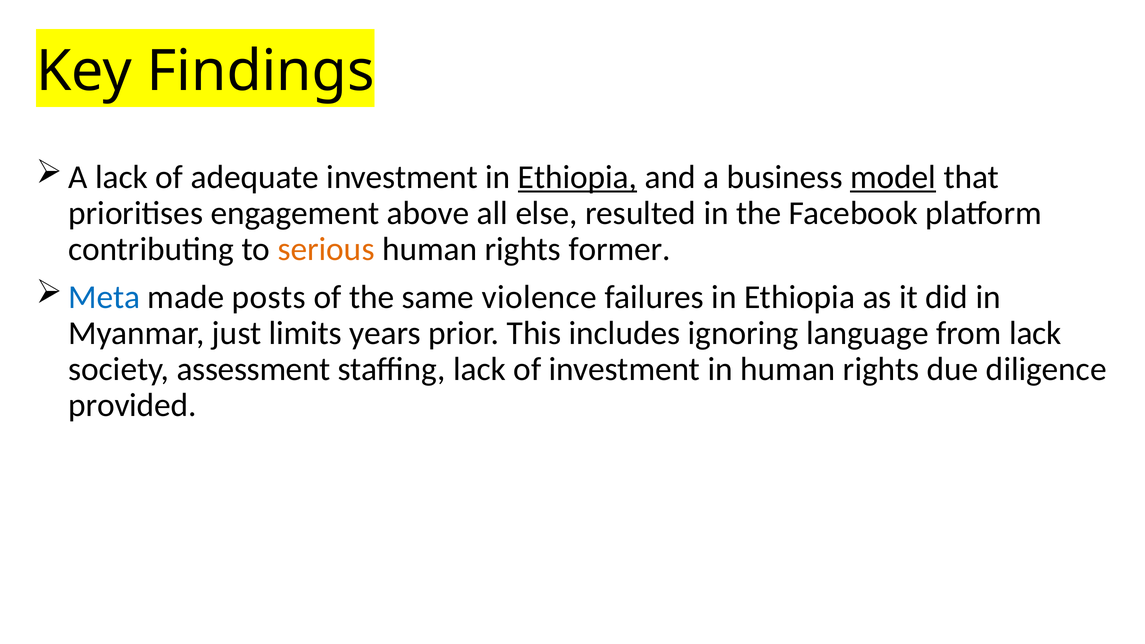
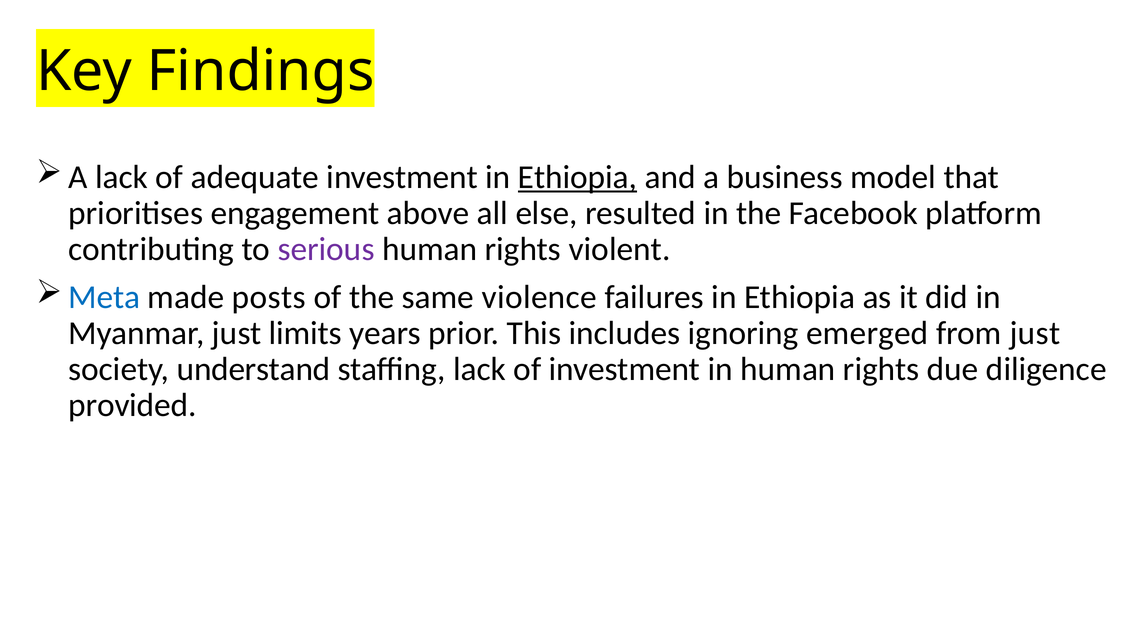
model underline: present -> none
serious colour: orange -> purple
former: former -> violent
language: language -> emerged
from lack: lack -> just
assessment: assessment -> understand
